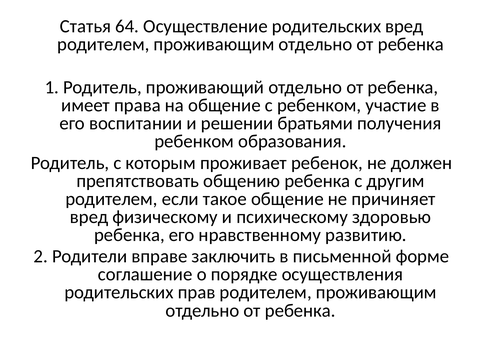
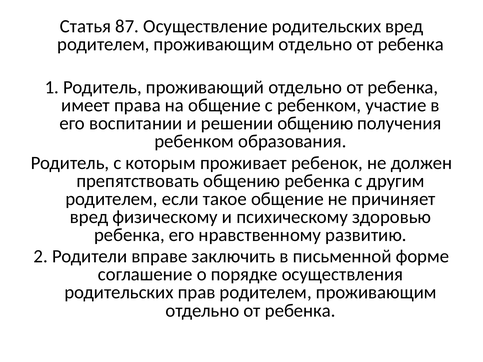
64: 64 -> 87
решении братьями: братьями -> общению
